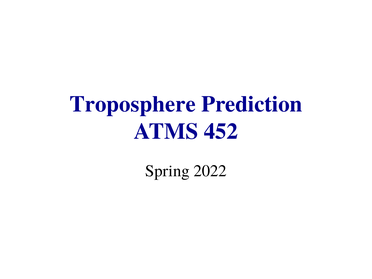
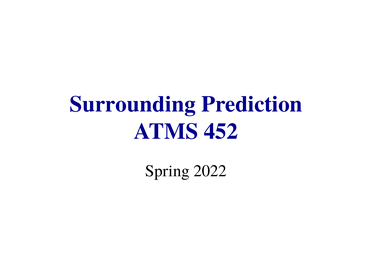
Troposphere: Troposphere -> Surrounding
